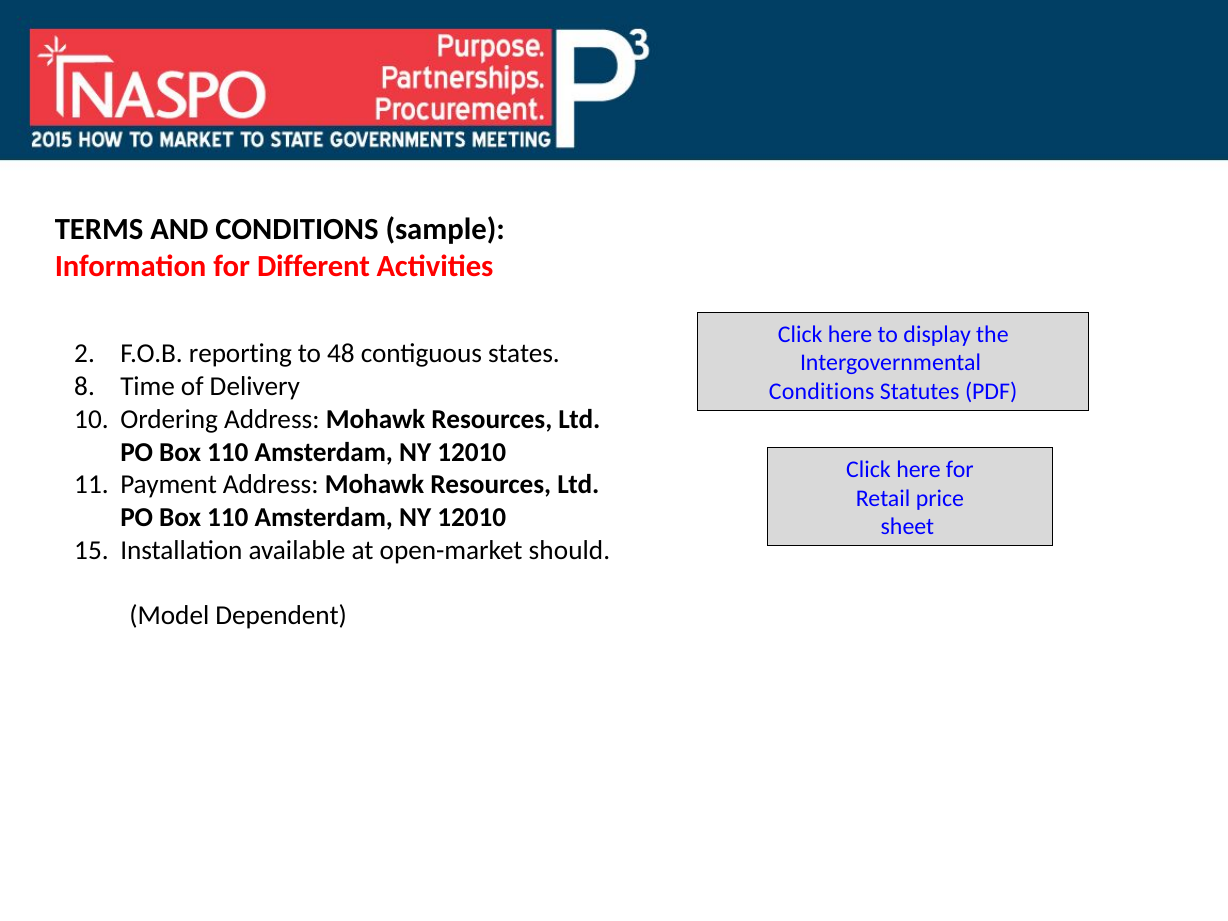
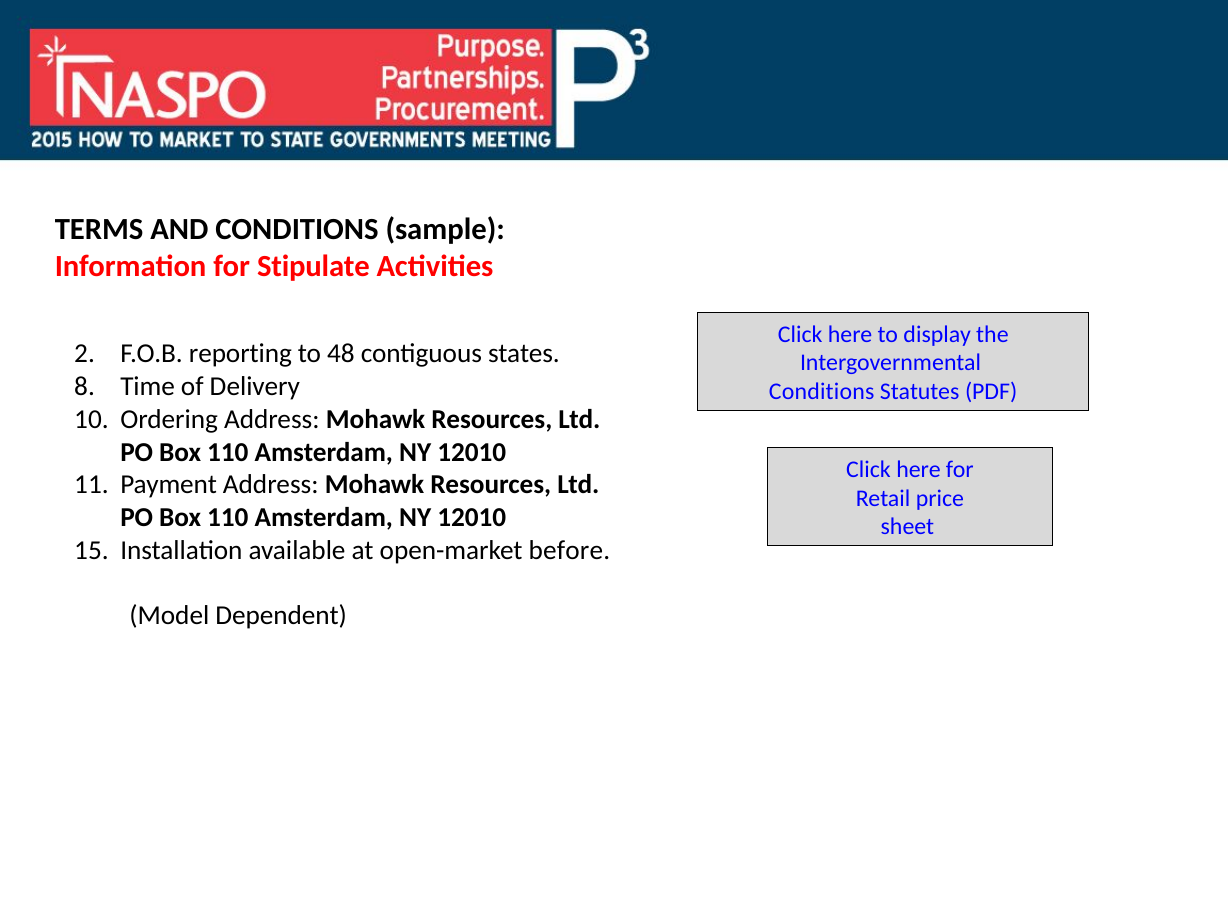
Different: Different -> Stipulate
should: should -> before
